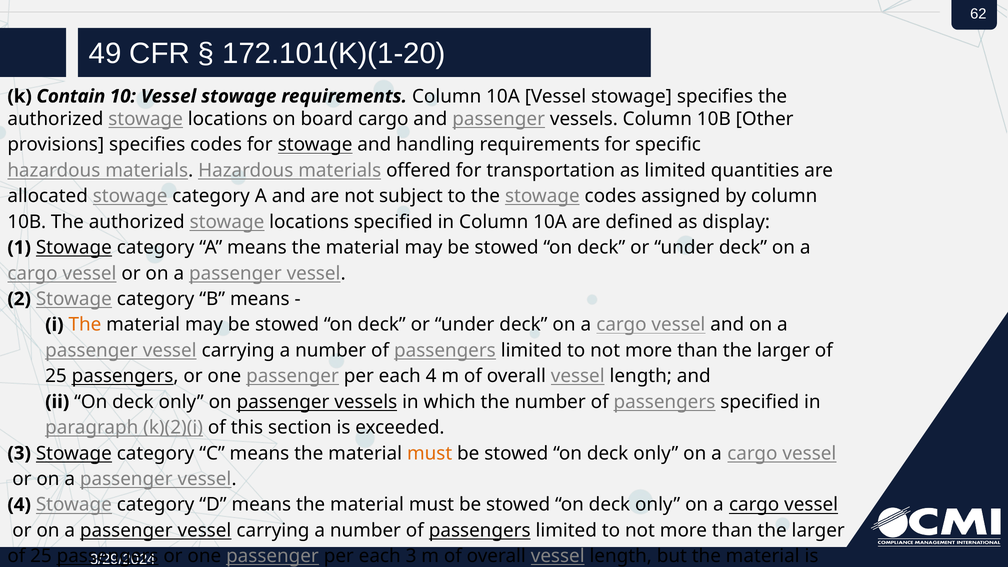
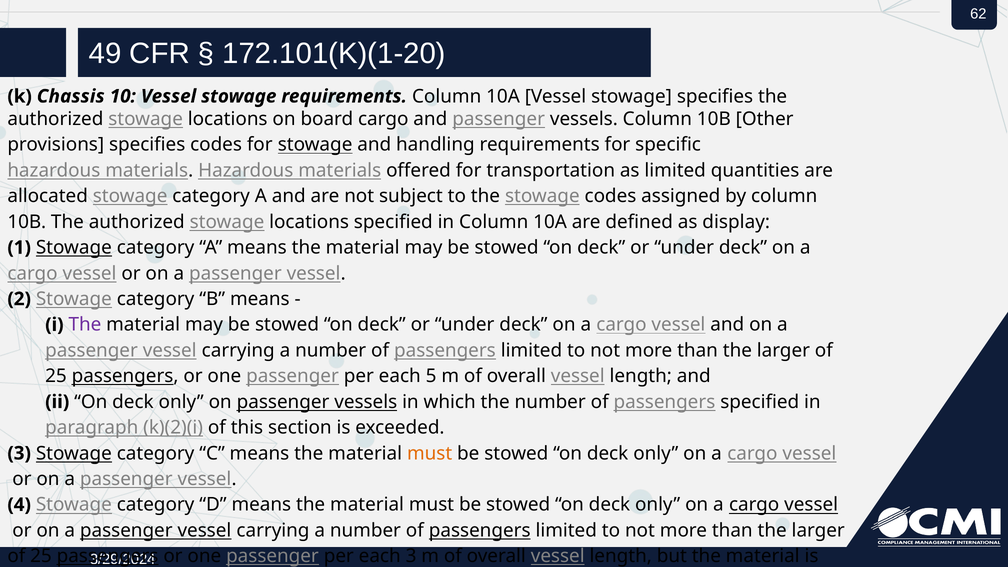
Contain: Contain -> Chassis
The at (85, 325) colour: orange -> purple
each 4: 4 -> 5
